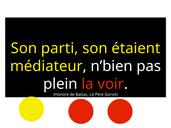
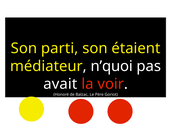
n’bien: n’bien -> n’quoi
plein: plein -> avait
